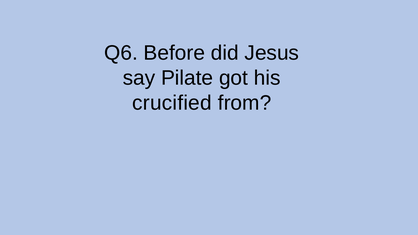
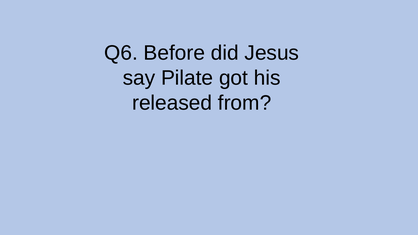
crucified: crucified -> released
